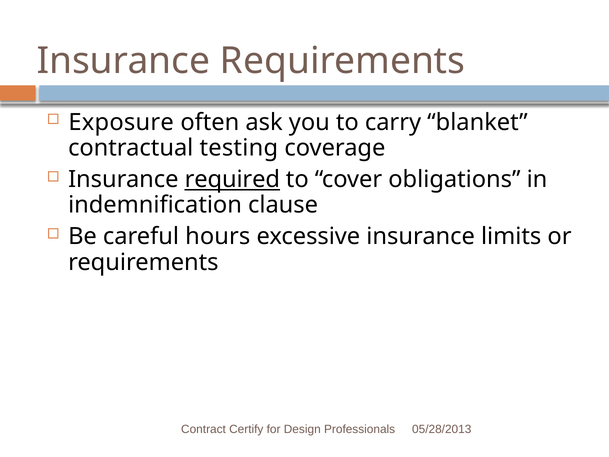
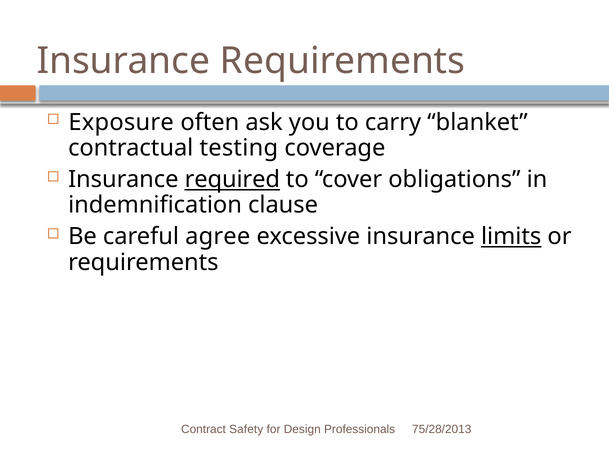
hours: hours -> agree
limits underline: none -> present
Certify: Certify -> Safety
05/28/2013: 05/28/2013 -> 75/28/2013
